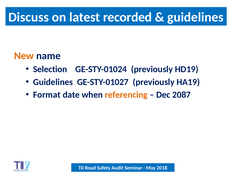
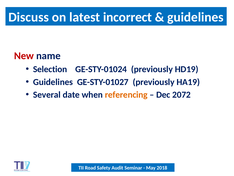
recorded: recorded -> incorrect
New colour: orange -> red
Format: Format -> Several
2087: 2087 -> 2072
